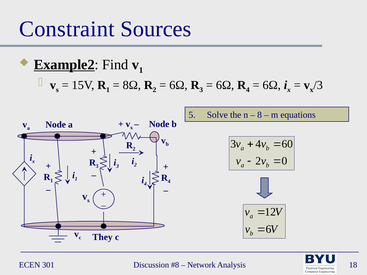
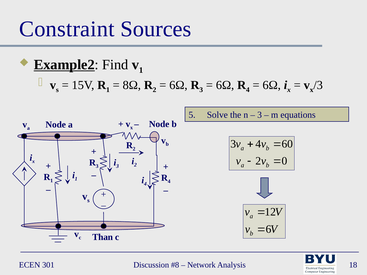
8 at (260, 115): 8 -> 3
They: They -> Than
